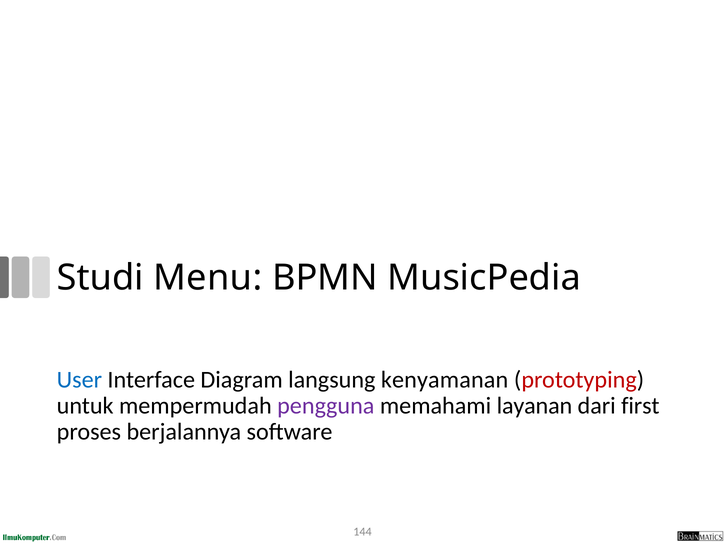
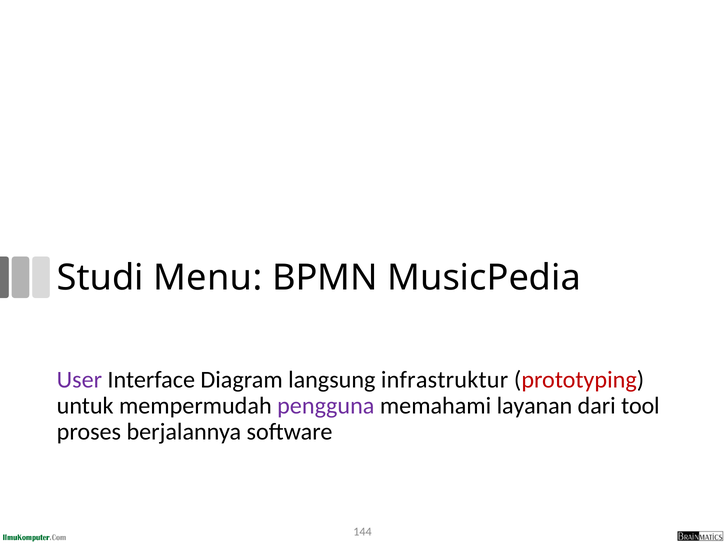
User colour: blue -> purple
kenyamanan: kenyamanan -> infrastruktur
first: first -> tool
